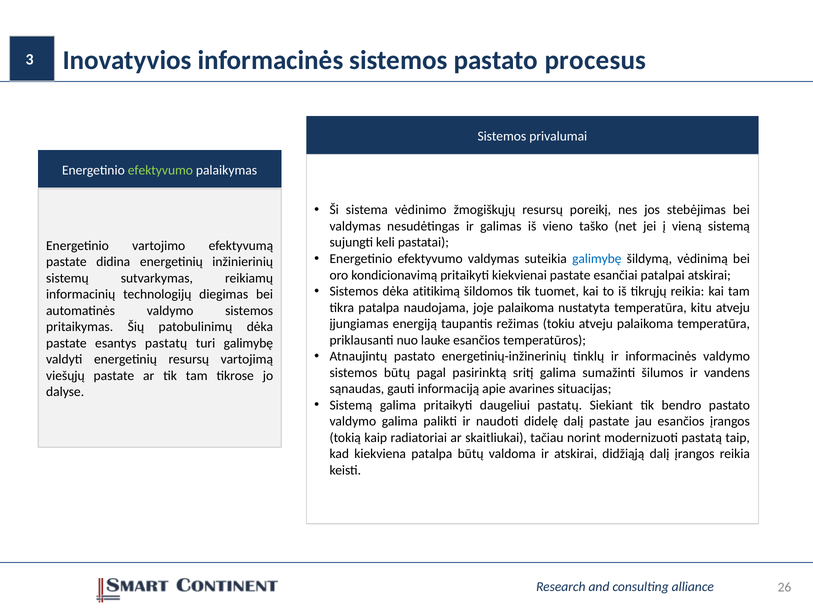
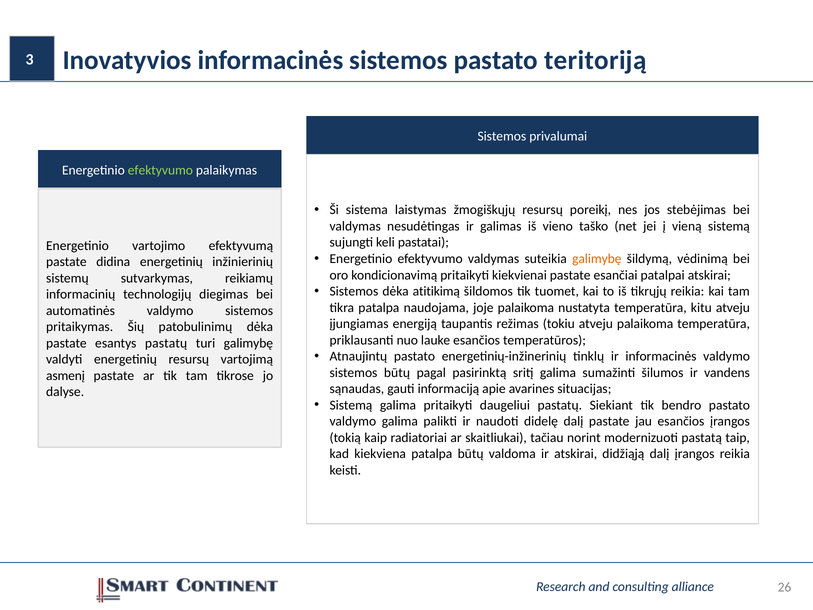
procesus: procesus -> teritoriją
vėdinimo: vėdinimo -> laistymas
galimybę at (597, 259) colour: blue -> orange
viešųjų: viešųjų -> asmenį
